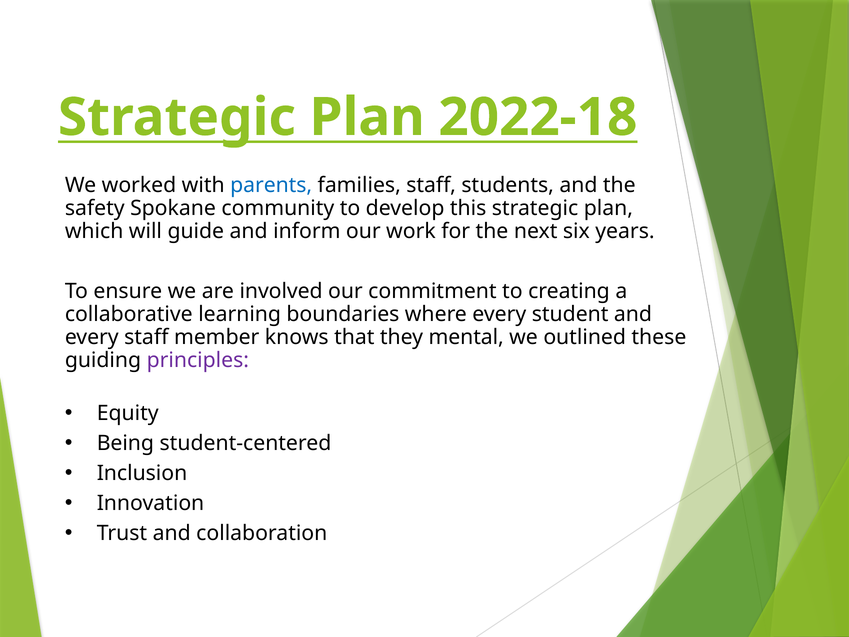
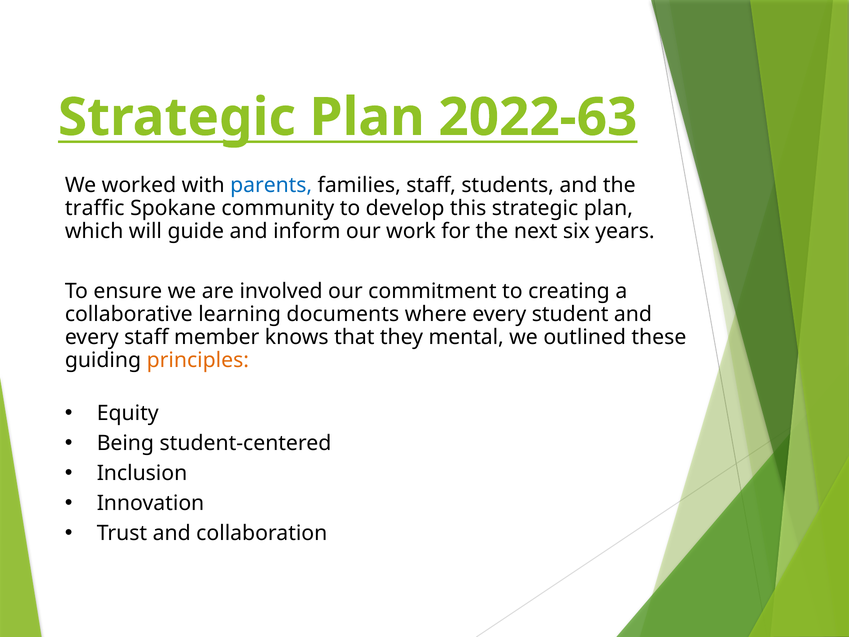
2022-18: 2022-18 -> 2022-63
safety: safety -> traffic
boundaries: boundaries -> documents
principles colour: purple -> orange
